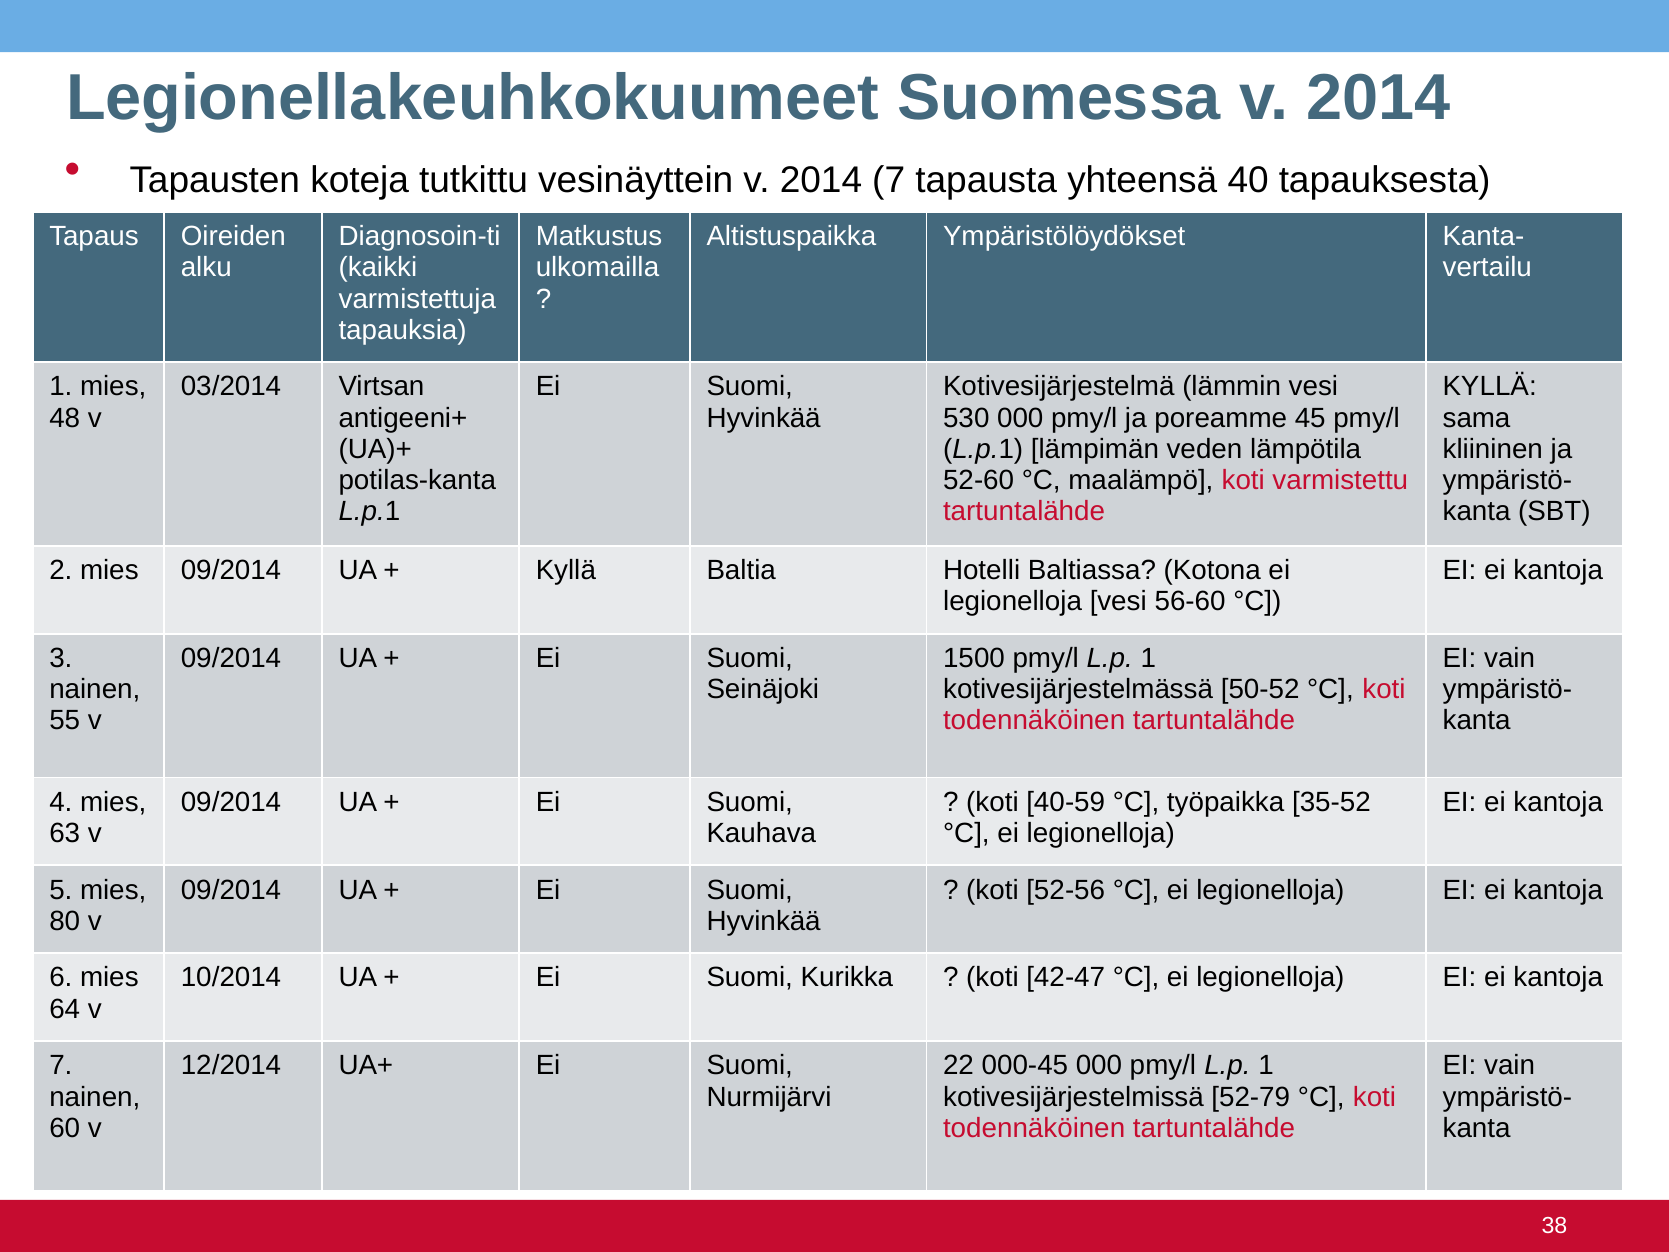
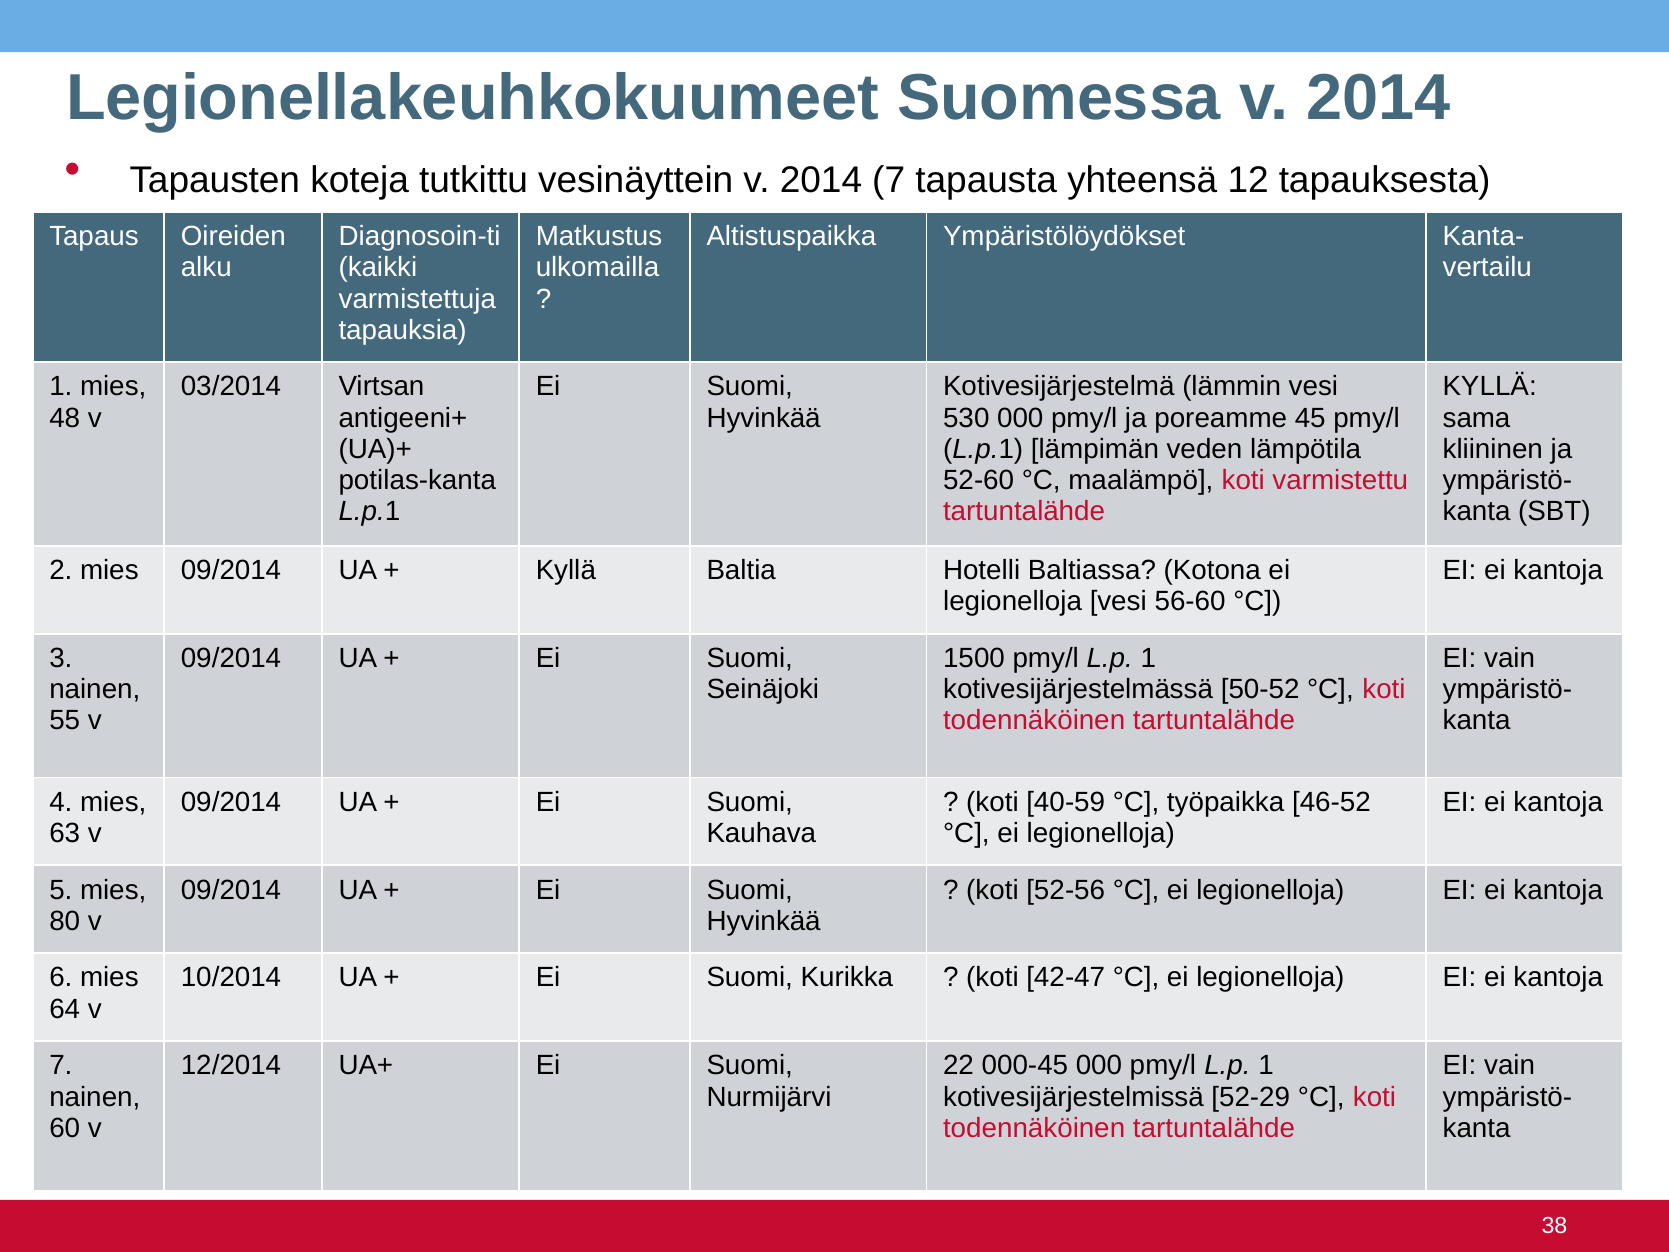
40: 40 -> 12
35-52: 35-52 -> 46-52
52-79: 52-79 -> 52-29
